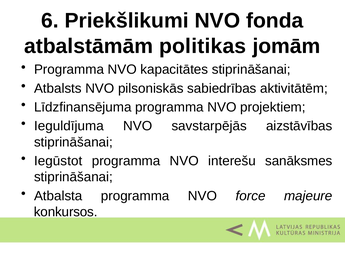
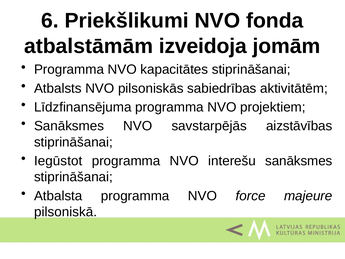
politikas: politikas -> izveidoja
Ieguldījuma at (69, 126): Ieguldījuma -> Sanāksmes
konkursos: konkursos -> pilsoniskā
